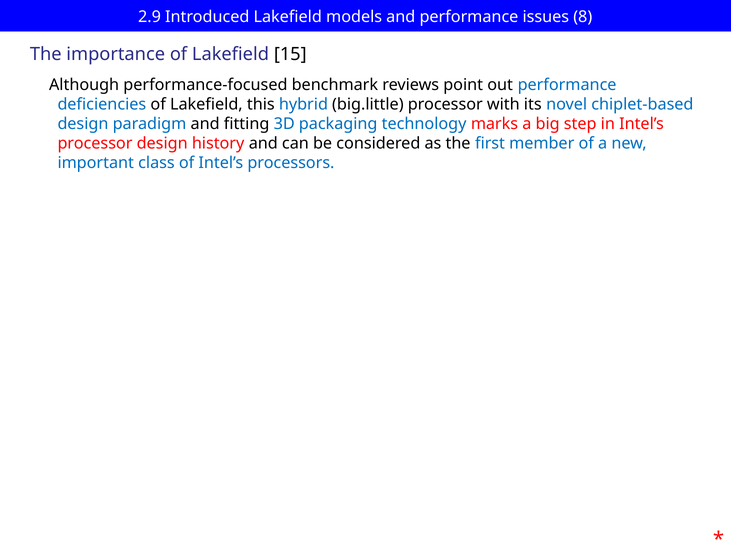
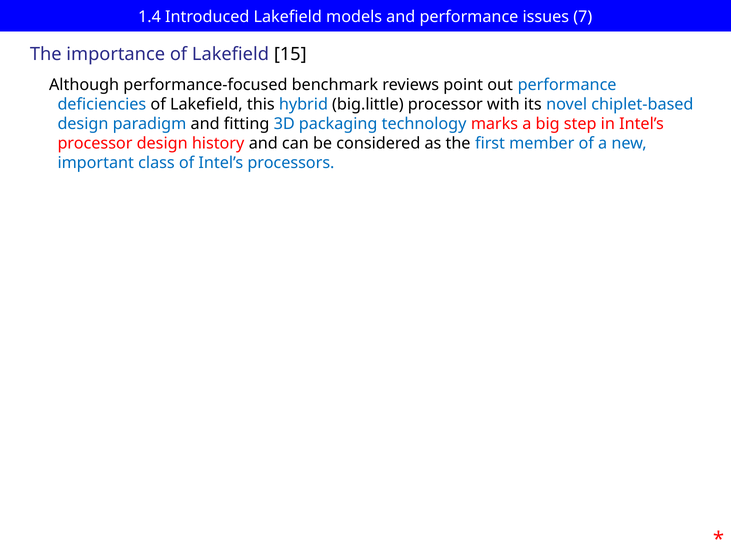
2.9: 2.9 -> 1.4
8: 8 -> 7
